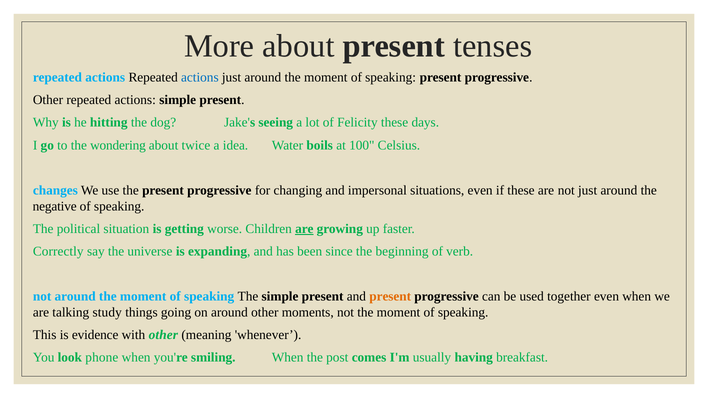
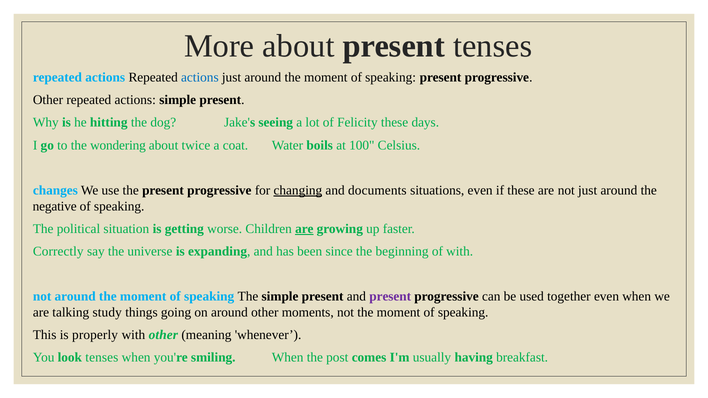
idea: idea -> coat
changing underline: none -> present
impersonal: impersonal -> documents
of verb: verb -> with
present at (390, 297) colour: orange -> purple
evidence: evidence -> properly
look phone: phone -> tenses
